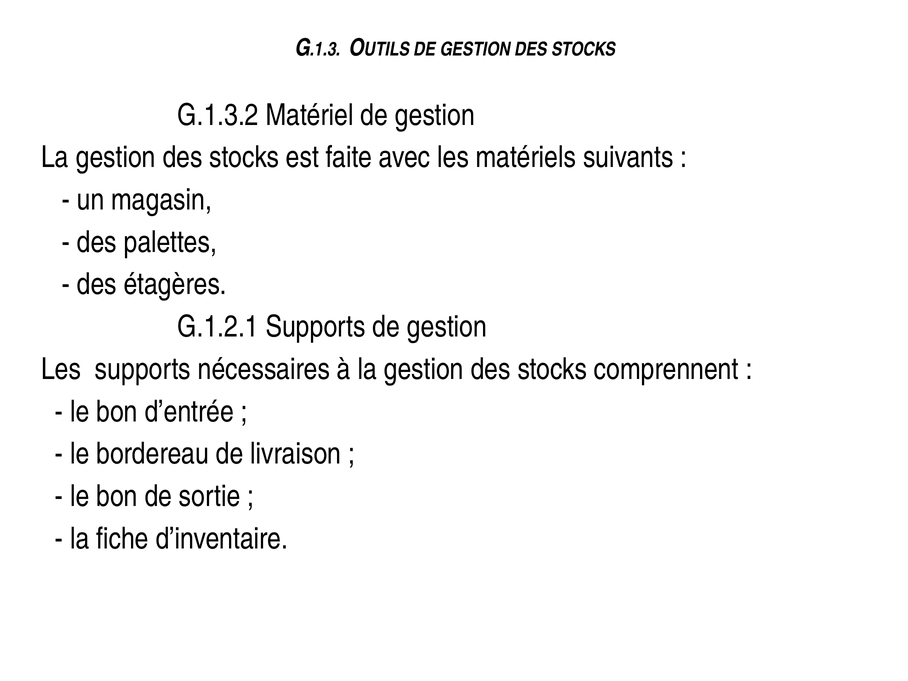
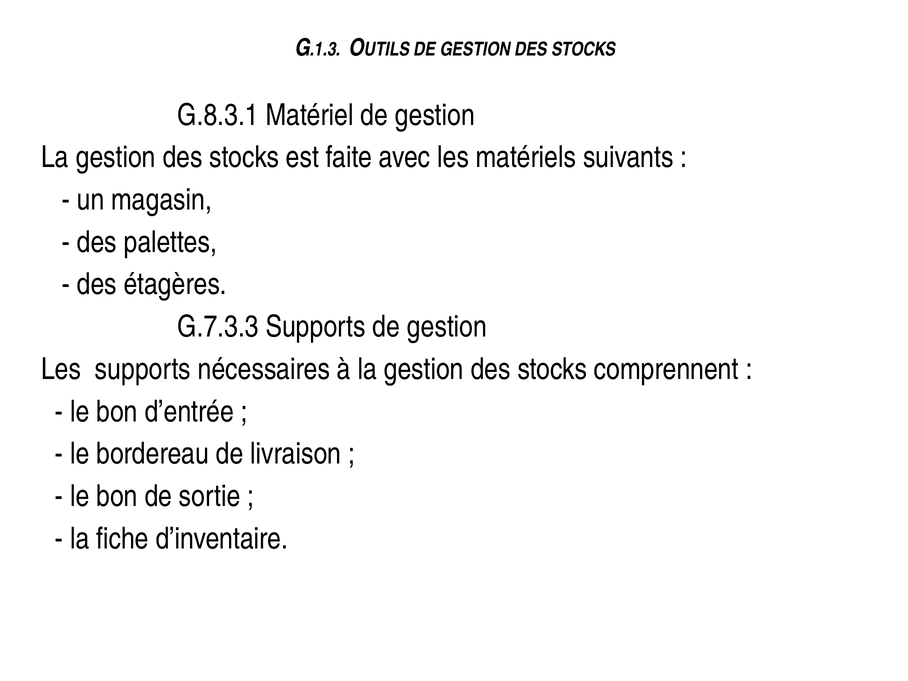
G.1.3.2: G.1.3.2 -> G.8.3.1
G.1.2.1: G.1.2.1 -> G.7.3.3
